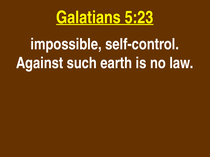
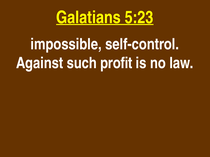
earth: earth -> profit
